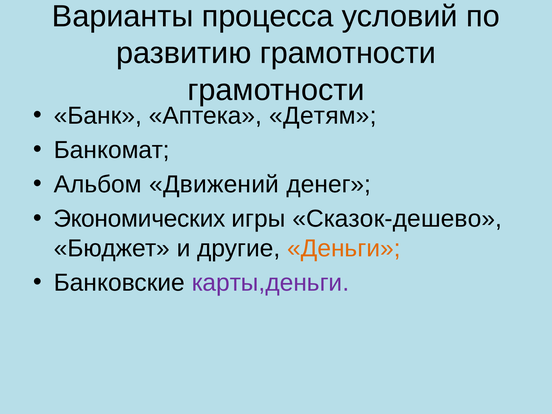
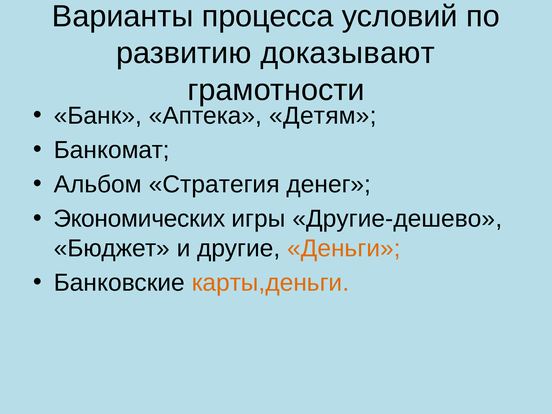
развитию грамотности: грамотности -> доказывают
Движений: Движений -> Стратегия
Сказок-дешево: Сказок-дешево -> Другие-дешево
карты,деньги colour: purple -> orange
